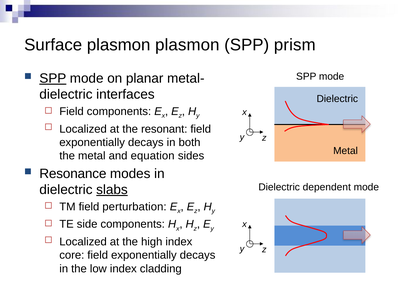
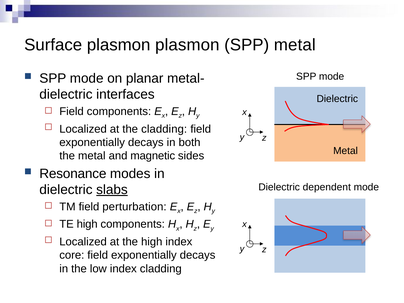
SPP prism: prism -> metal
SPP at (53, 78) underline: present -> none
the resonant: resonant -> cladding
equation: equation -> magnetic
TE side: side -> high
